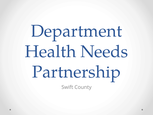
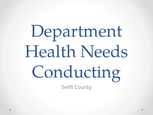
Partnership: Partnership -> Conducting
